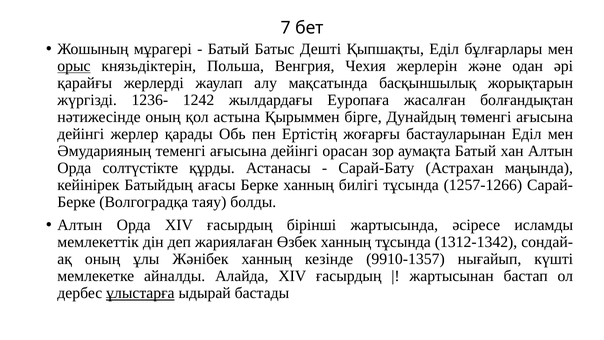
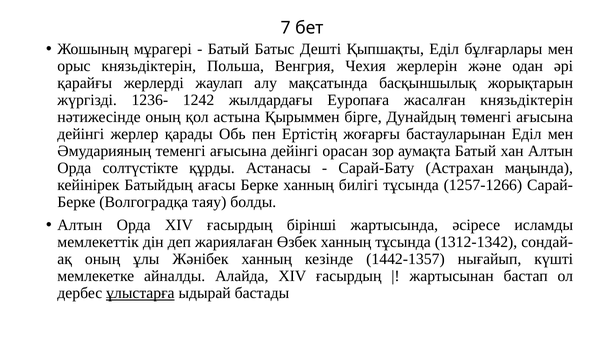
орыс underline: present -> none
жасалған болғандықтан: болғандықтан -> князьдіктерін
9910-1357: 9910-1357 -> 1442-1357
